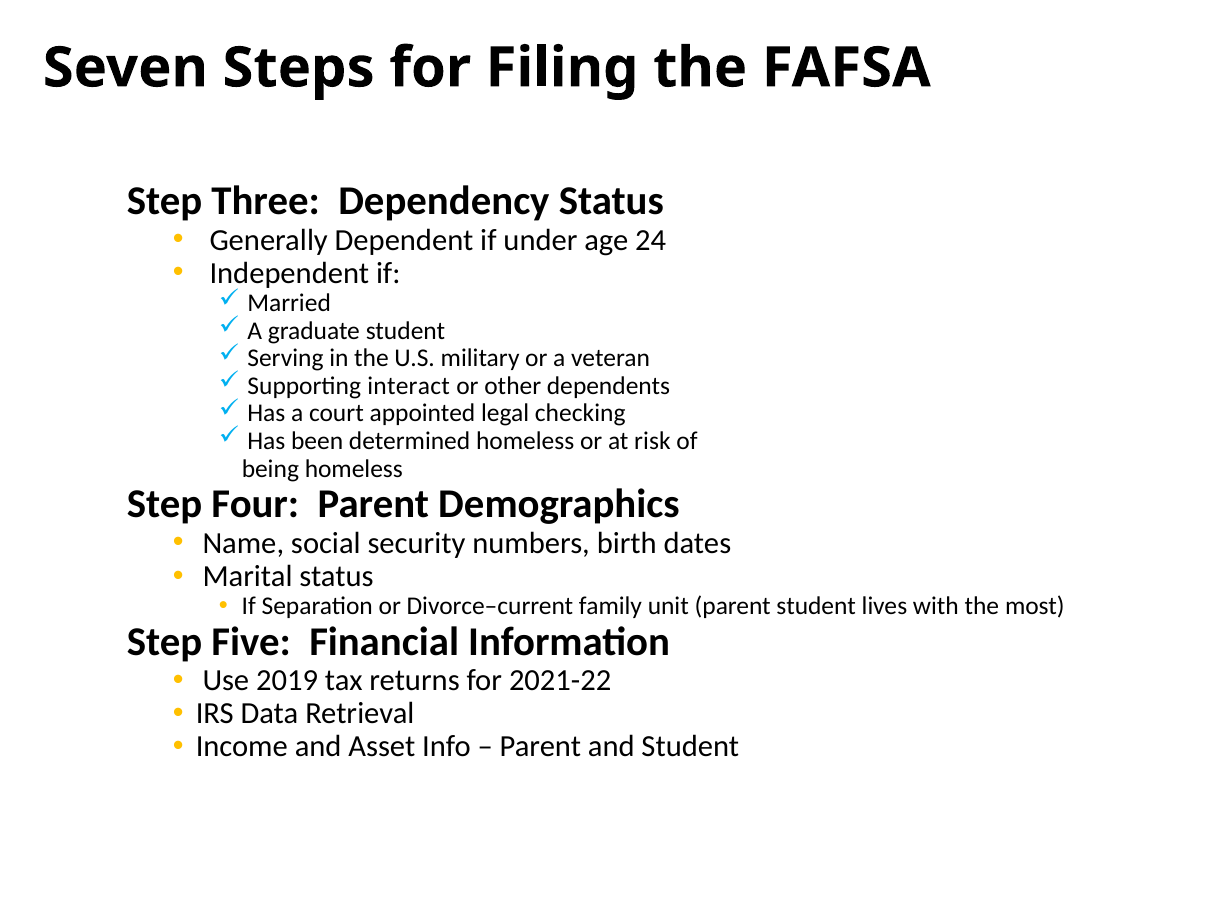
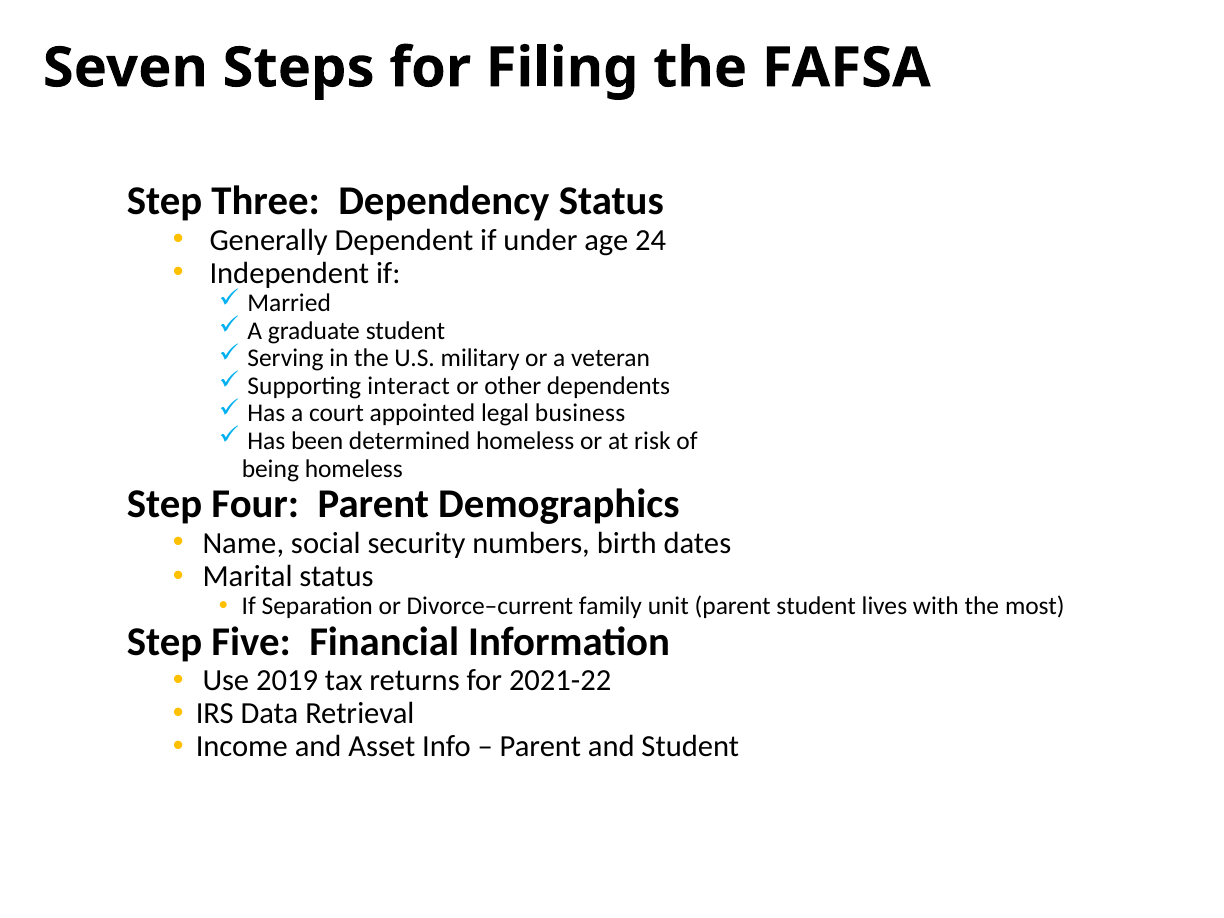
checking: checking -> business
